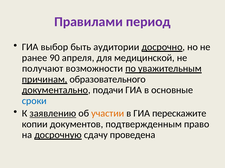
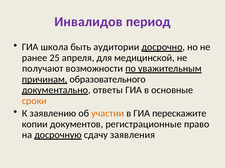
Правилами: Правилами -> Инвалидов
выбор: выбор -> школа
90: 90 -> 25
подачи: подачи -> ответы
сроки colour: blue -> orange
заявлению underline: present -> none
подтвержденным: подтвержденным -> регистрационные
проведена: проведена -> заявления
